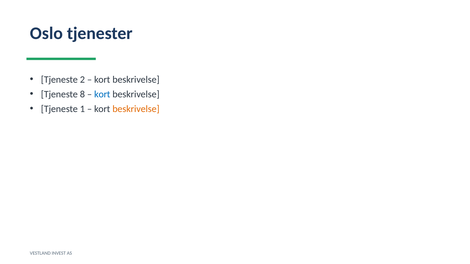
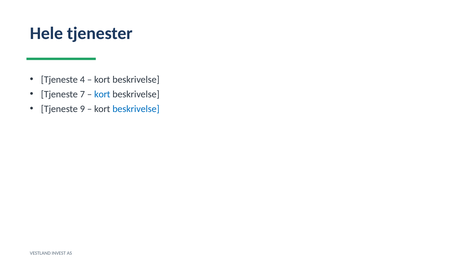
Oslo: Oslo -> Hele
2: 2 -> 4
8: 8 -> 7
1: 1 -> 9
beskrivelse at (136, 109) colour: orange -> blue
